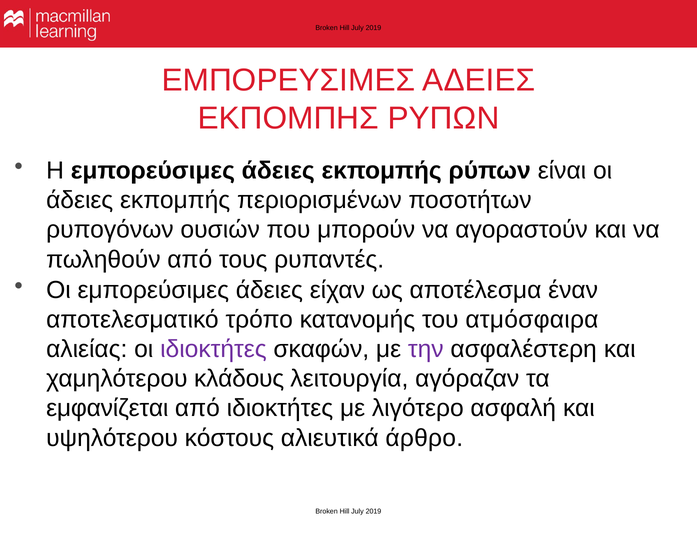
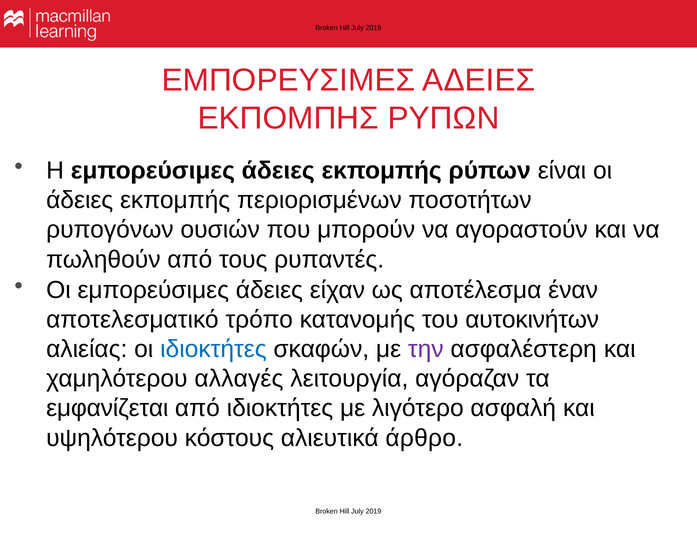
ατμόσφαιρα: ατμόσφαιρα -> αυτοκινήτων
ιδιοκτήτες at (213, 349) colour: purple -> blue
κλάδους: κλάδους -> αλλαγές
